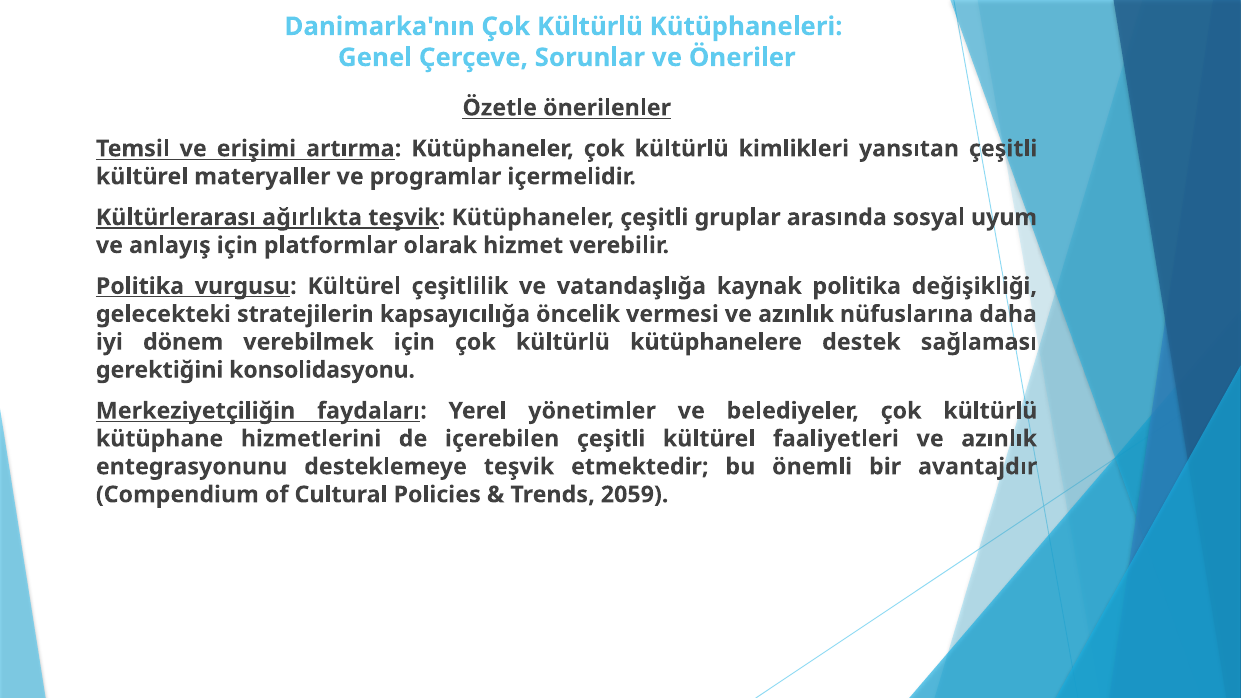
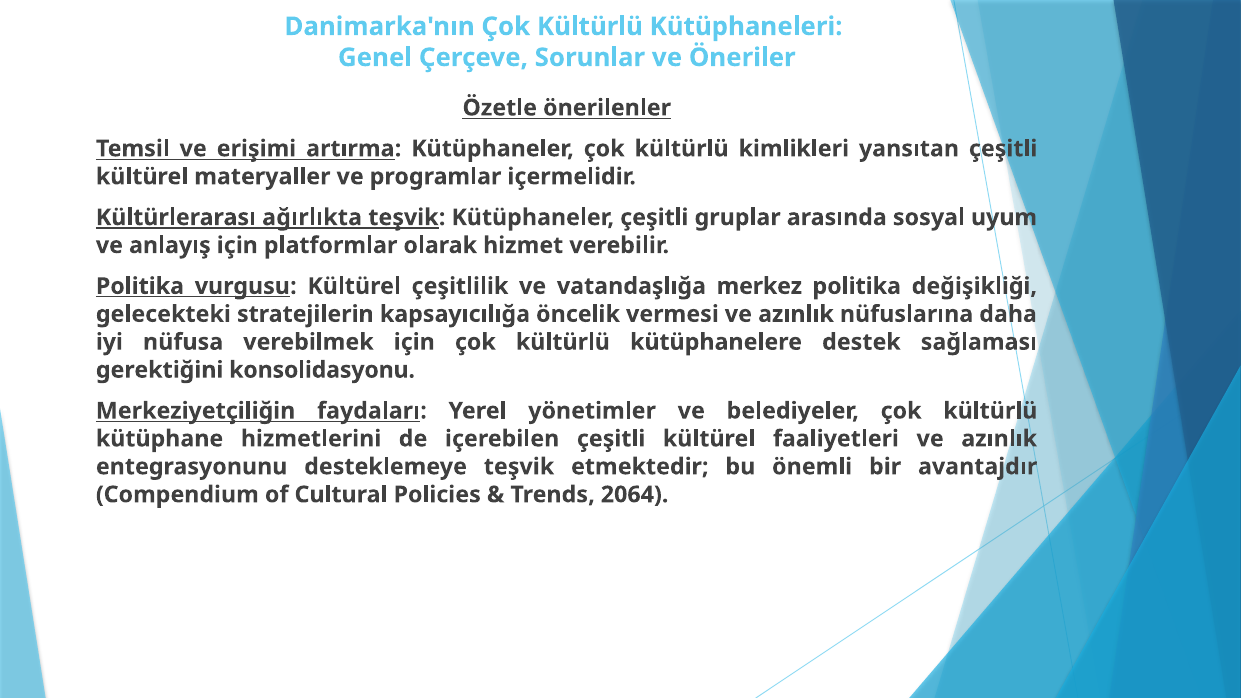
kaynak: kaynak -> merkez
dönem: dönem -> nüfusa
2059: 2059 -> 2064
